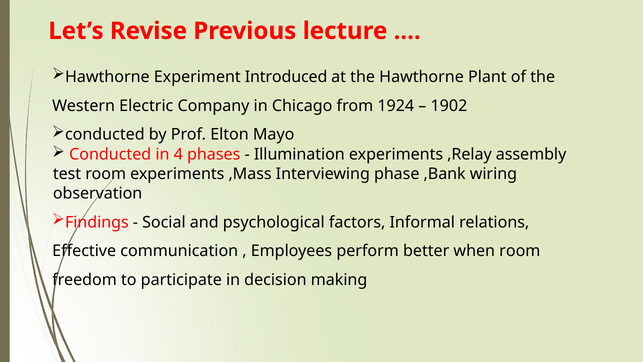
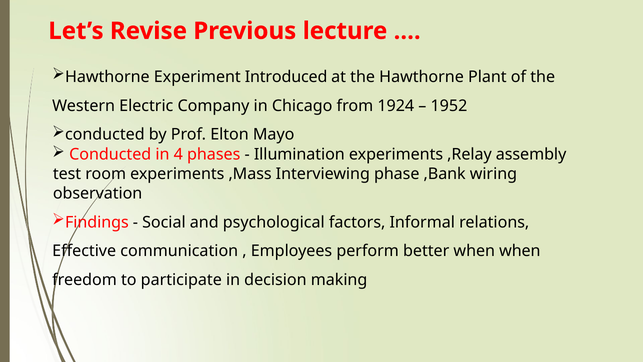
1902: 1902 -> 1952
when room: room -> when
